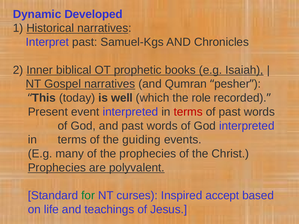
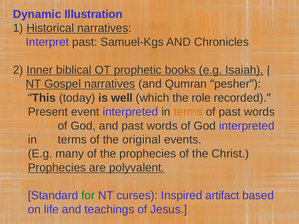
Developed: Developed -> Illustration
terms at (188, 112) colour: red -> orange
guiding: guiding -> original
accept: accept -> artifact
